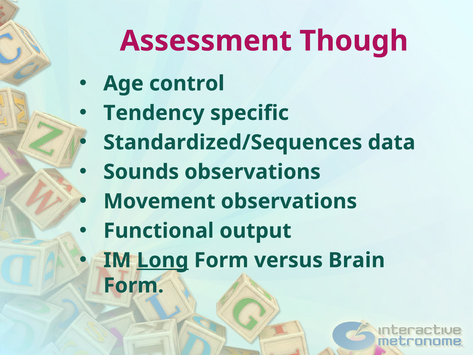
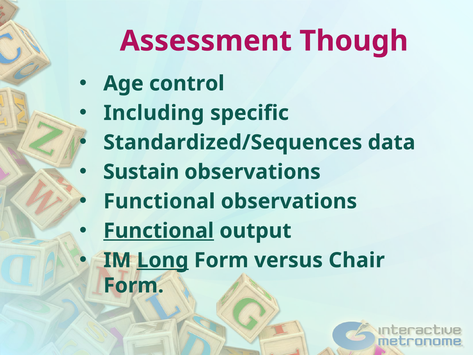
Tendency: Tendency -> Including
Sounds: Sounds -> Sustain
Movement at (159, 201): Movement -> Functional
Functional at (159, 231) underline: none -> present
Brain: Brain -> Chair
